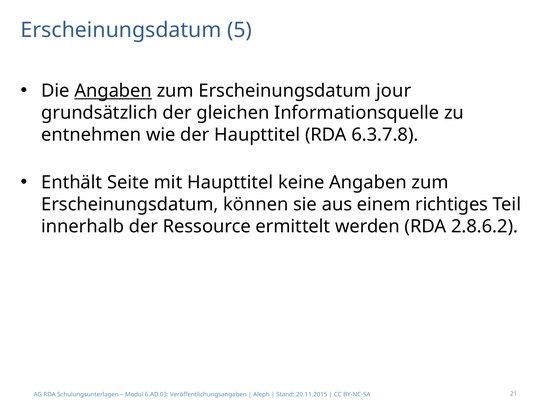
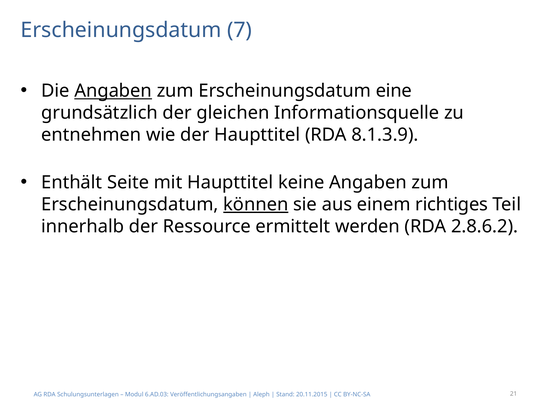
5: 5 -> 7
jour: jour -> eine
6.3.7.8: 6.3.7.8 -> 8.1.3.9
können underline: none -> present
